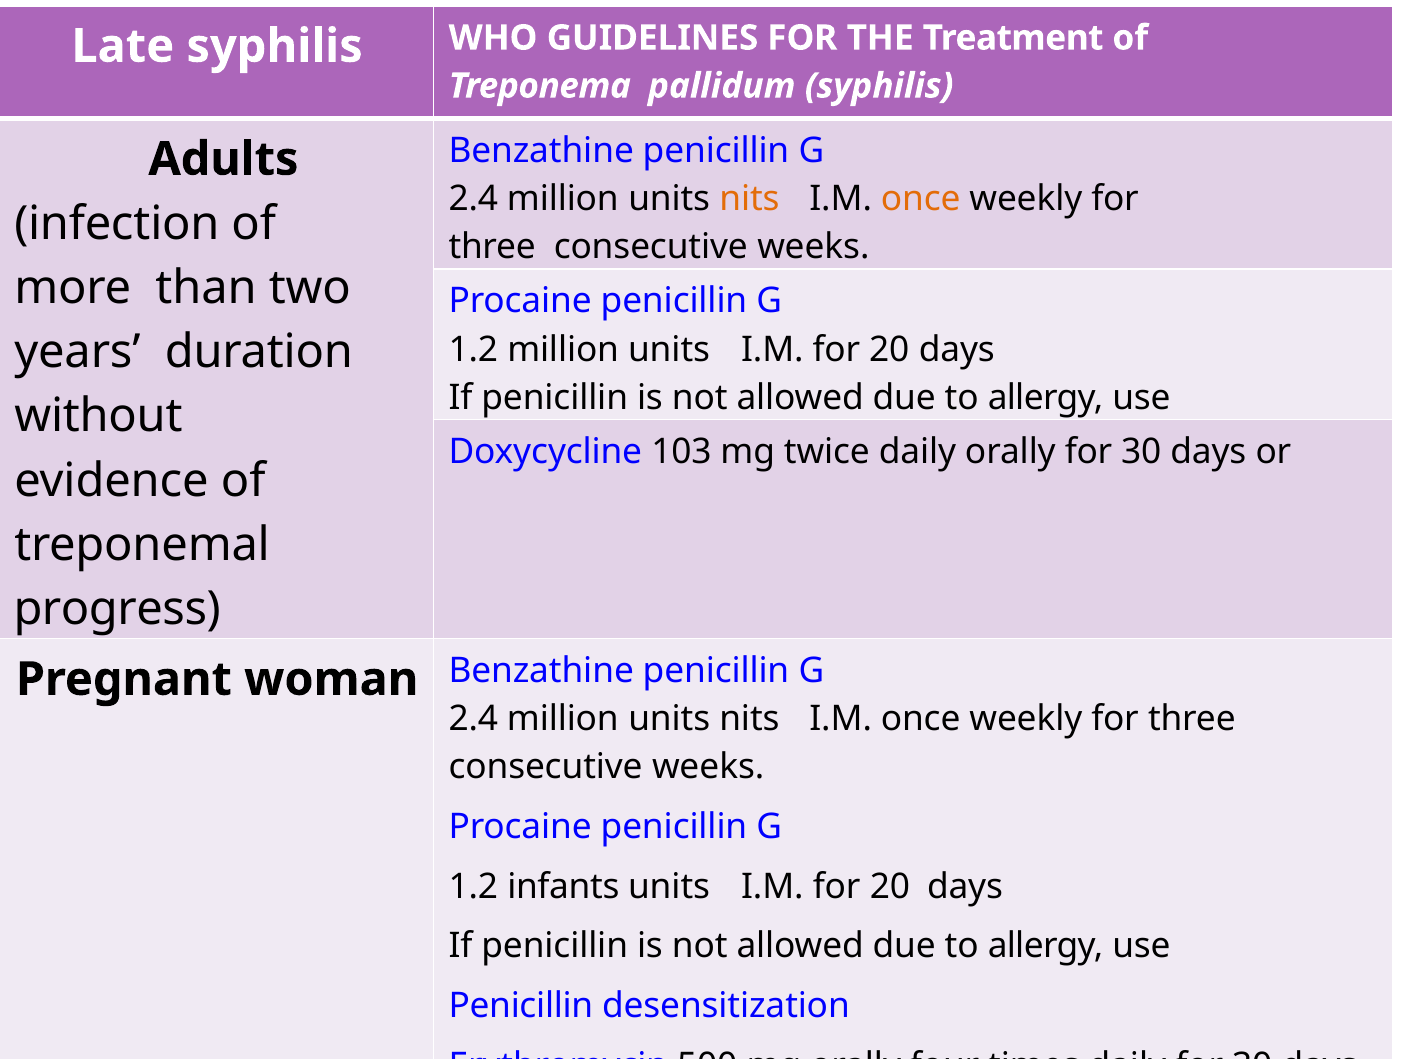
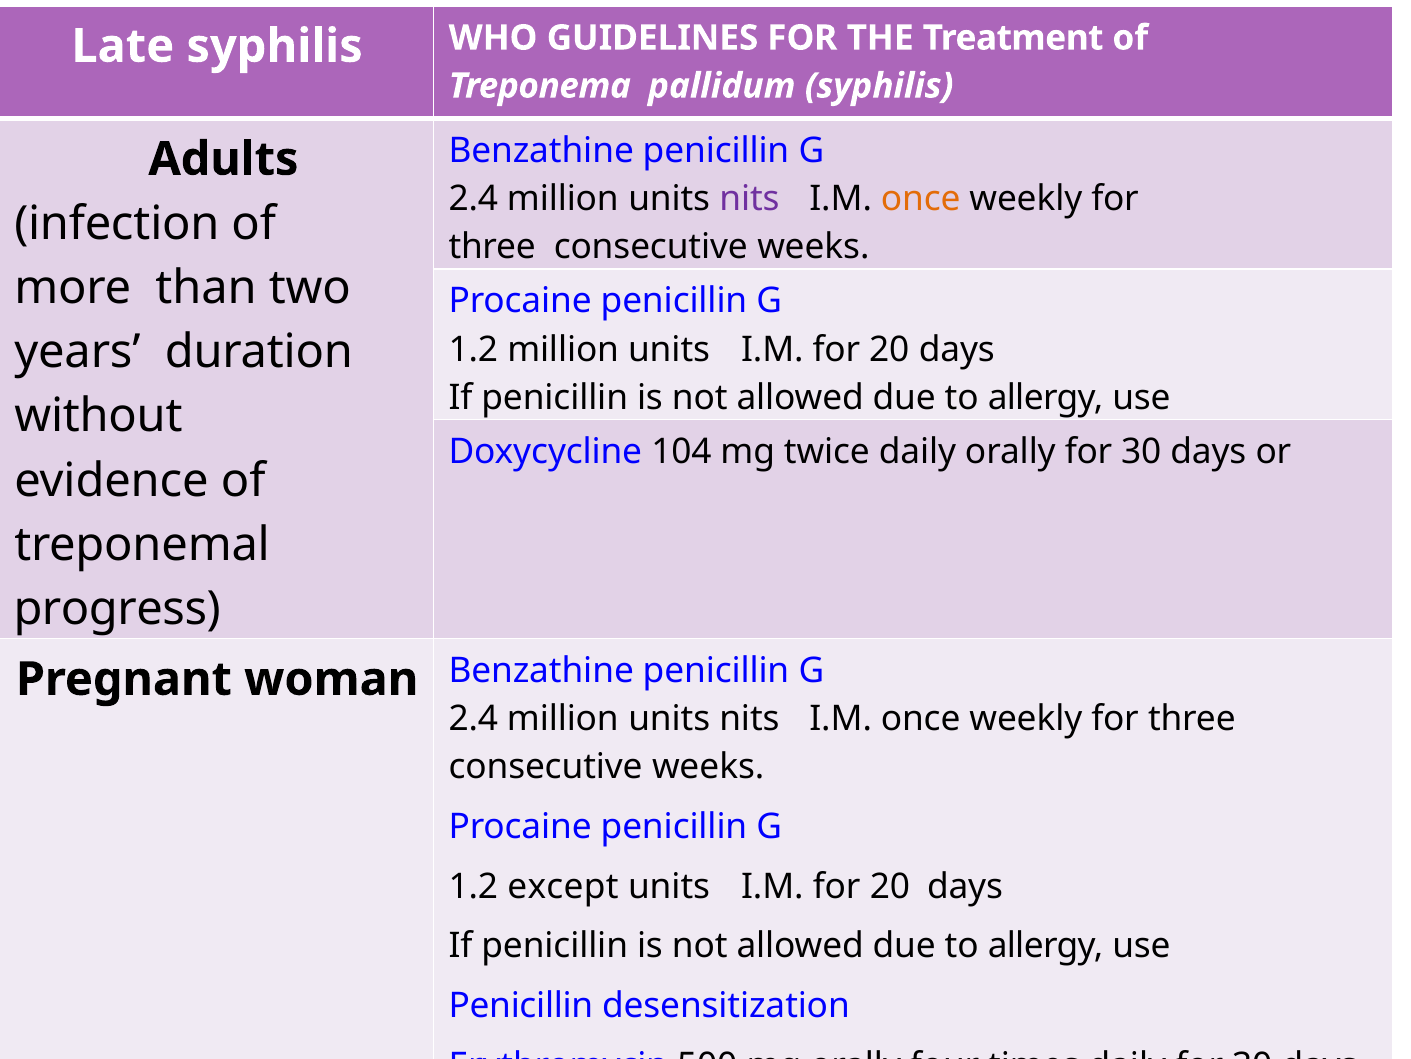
nits at (749, 199) colour: orange -> purple
103: 103 -> 104
infants: infants -> except
